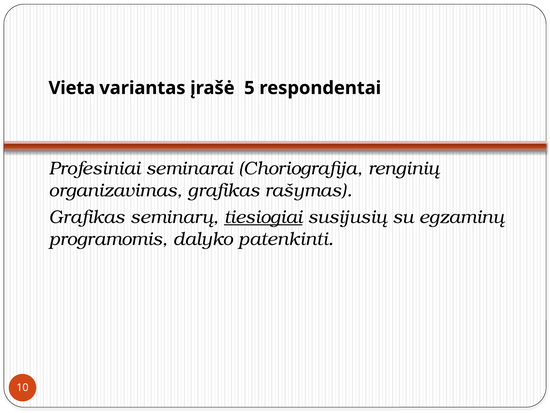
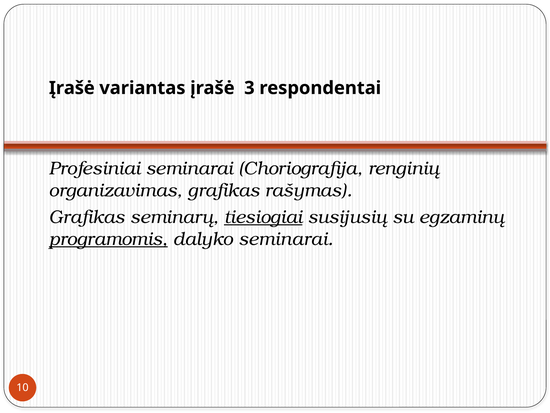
Vieta at (72, 88): Vieta -> Įrašė
5: 5 -> 3
programomis underline: none -> present
dalyko patenkinti: patenkinti -> seminarai
